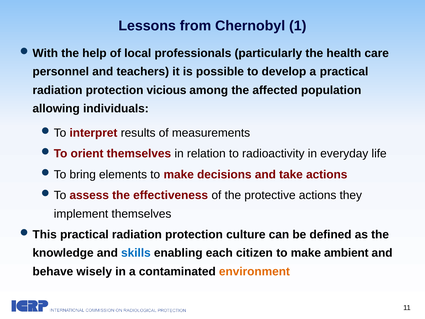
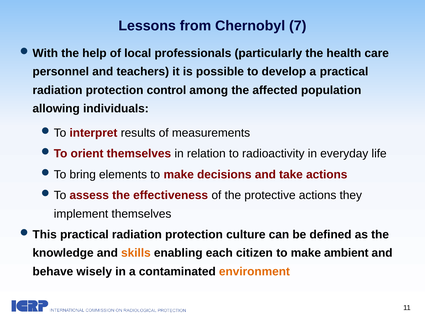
1: 1 -> 7
vicious: vicious -> control
skills colour: blue -> orange
